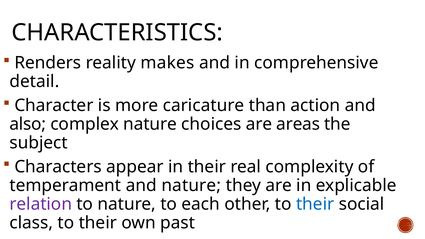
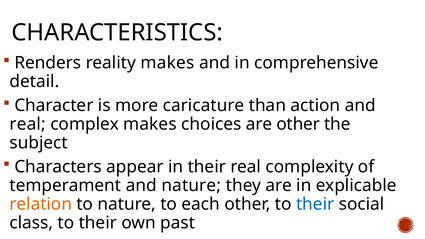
also at (28, 124): also -> real
complex nature: nature -> makes
are areas: areas -> other
relation colour: purple -> orange
